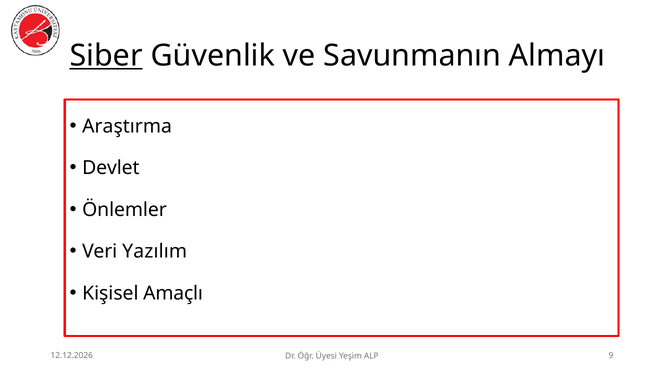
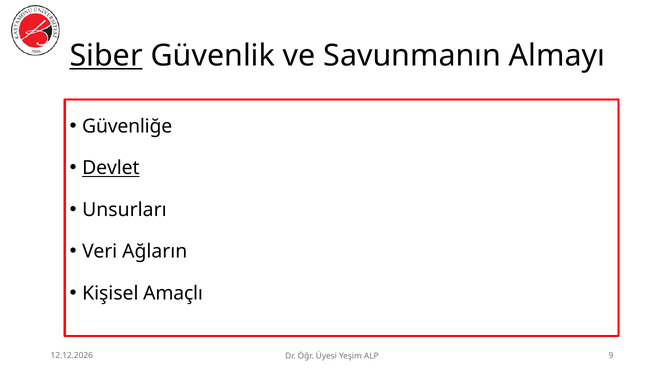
Araştırma: Araştırma -> Güvenliğe
Devlet underline: none -> present
Önlemler: Önlemler -> Unsurları
Yazılım: Yazılım -> Ağların
